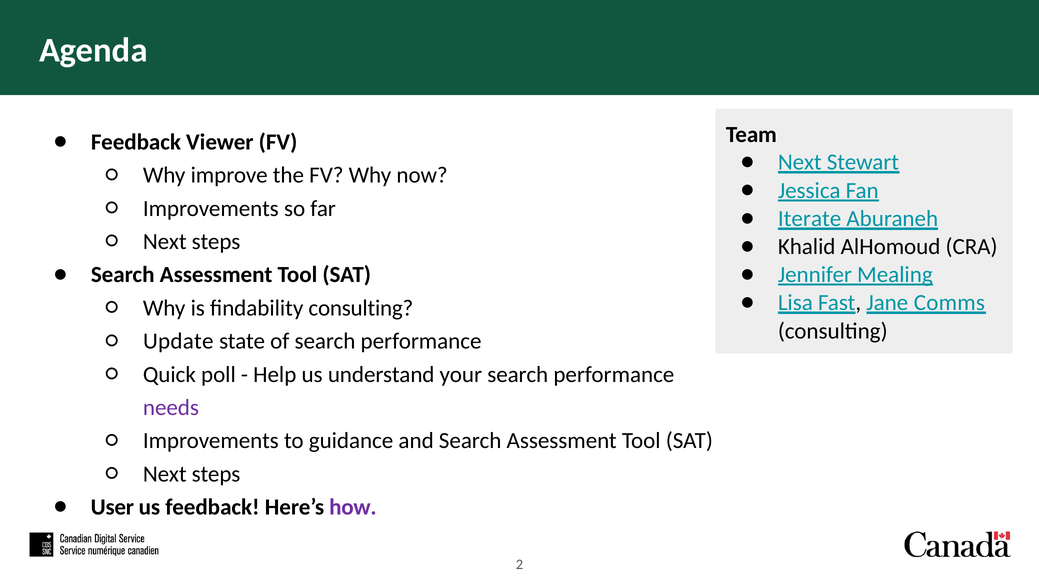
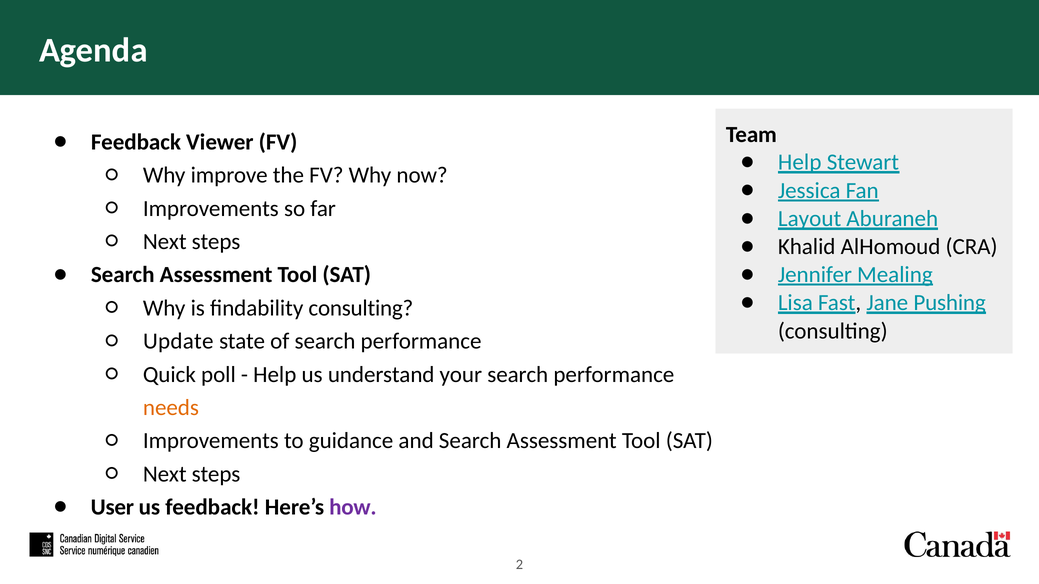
Next at (800, 162): Next -> Help
Iterate: Iterate -> Layout
Comms: Comms -> Pushing
needs colour: purple -> orange
